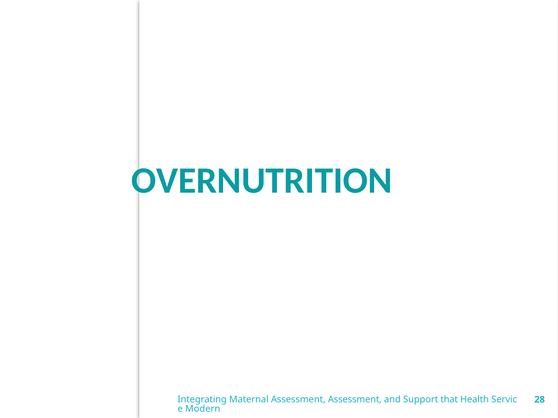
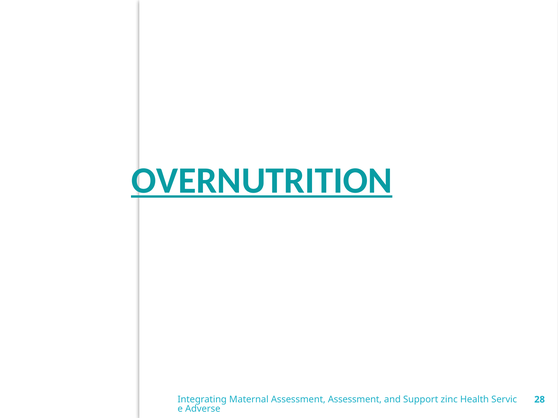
OVERNUTRITION underline: none -> present
that: that -> zinc
Modern: Modern -> Adverse
